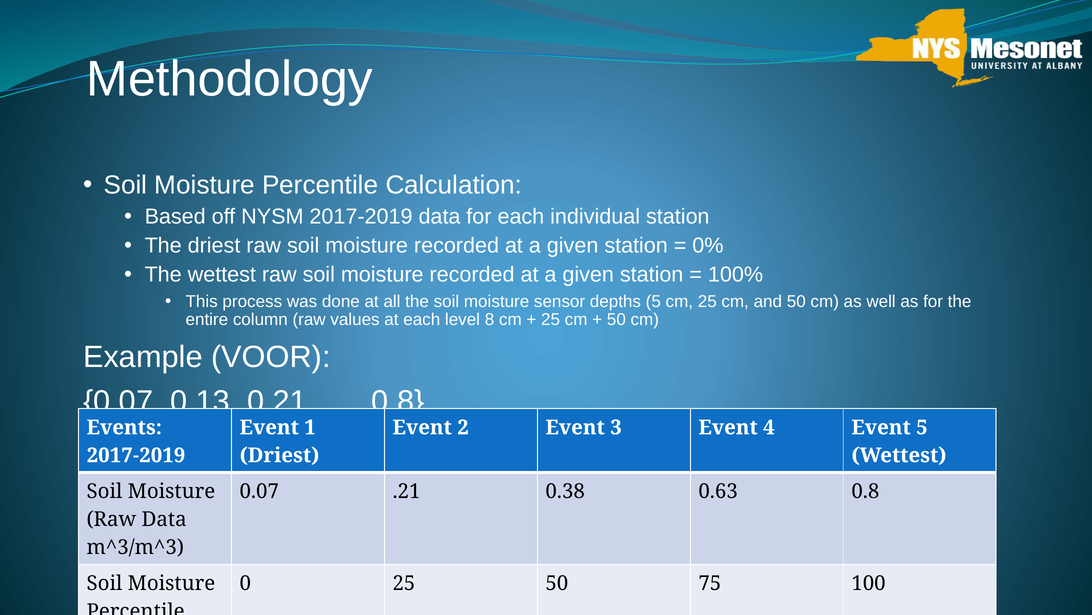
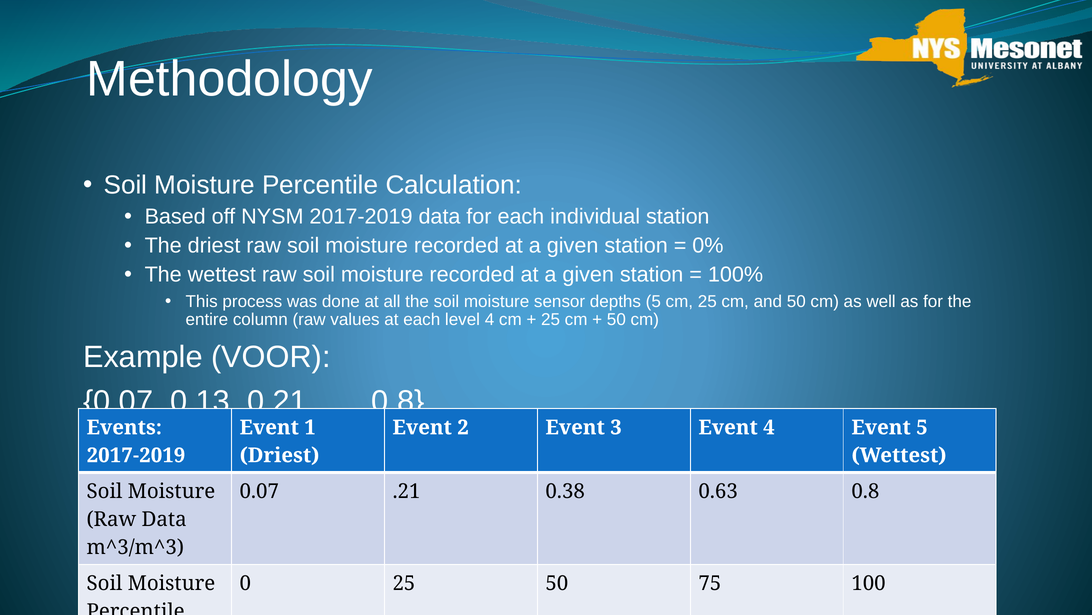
level 8: 8 -> 4
